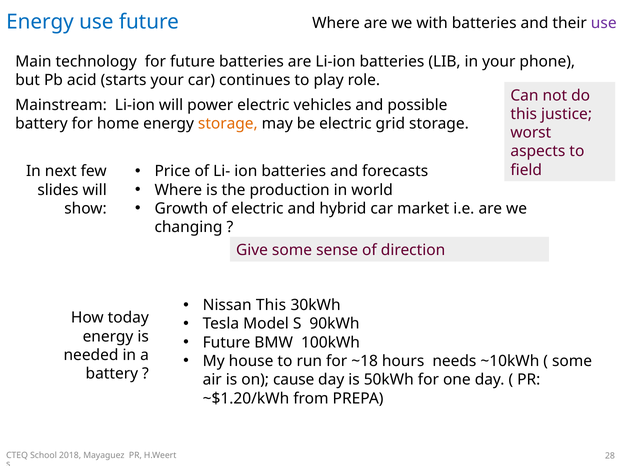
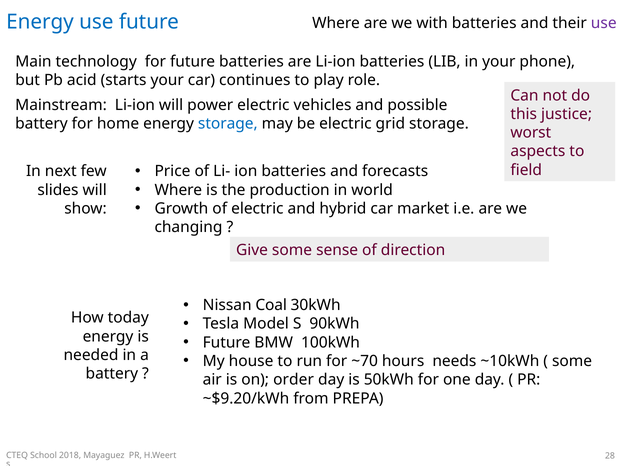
storage at (228, 124) colour: orange -> blue
Nissan This: This -> Coal
~18: ~18 -> ~70
cause: cause -> order
~$1.20/kWh: ~$1.20/kWh -> ~$9.20/kWh
